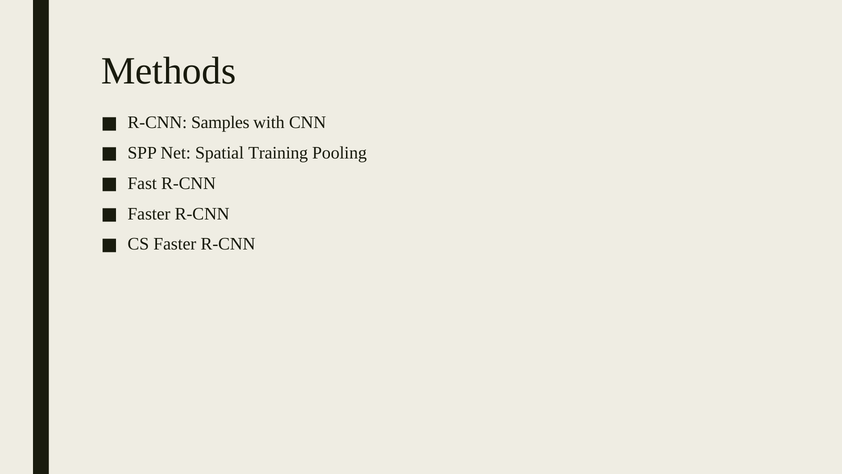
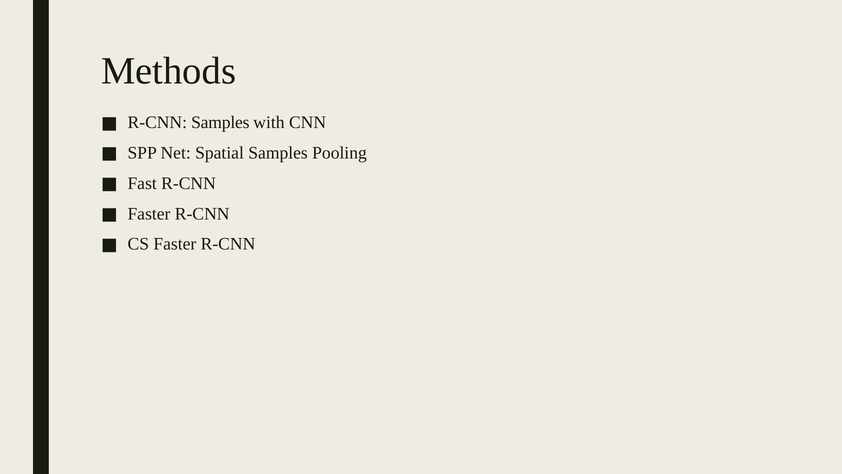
Spatial Training: Training -> Samples
